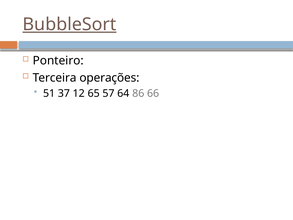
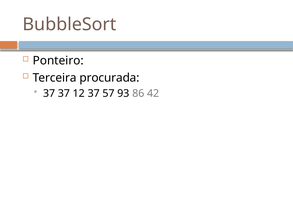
BubbleSort underline: present -> none
operações: operações -> procurada
51 at (49, 93): 51 -> 37
12 65: 65 -> 37
64: 64 -> 93
66: 66 -> 42
